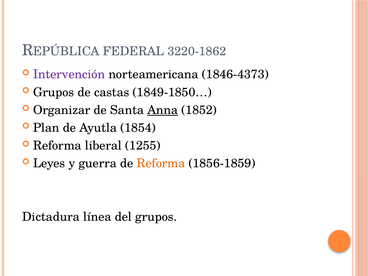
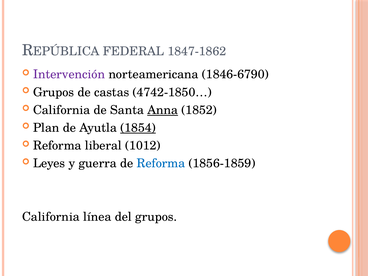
3220-1862: 3220-1862 -> 1847-1862
1846-4373: 1846-4373 -> 1846-6790
1849-1850…: 1849-1850… -> 4742-1850…
Organizar at (62, 110): Organizar -> California
1854 underline: none -> present
1255: 1255 -> 1012
Reforma at (161, 163) colour: orange -> blue
Dictadura at (51, 217): Dictadura -> California
